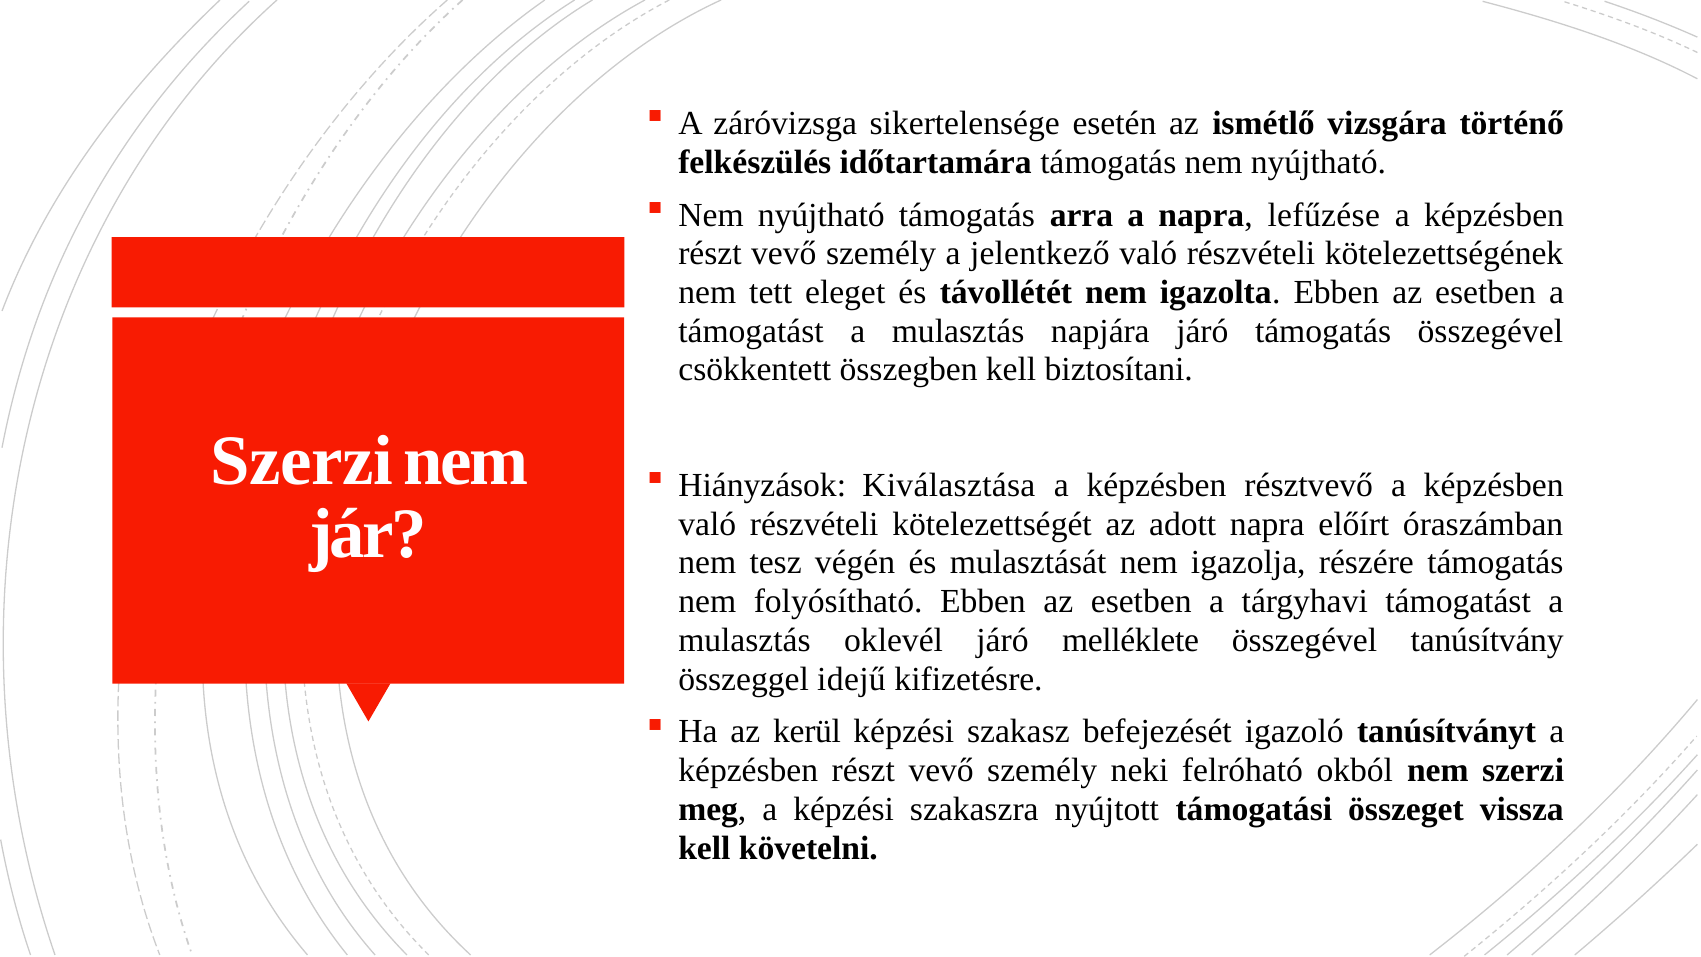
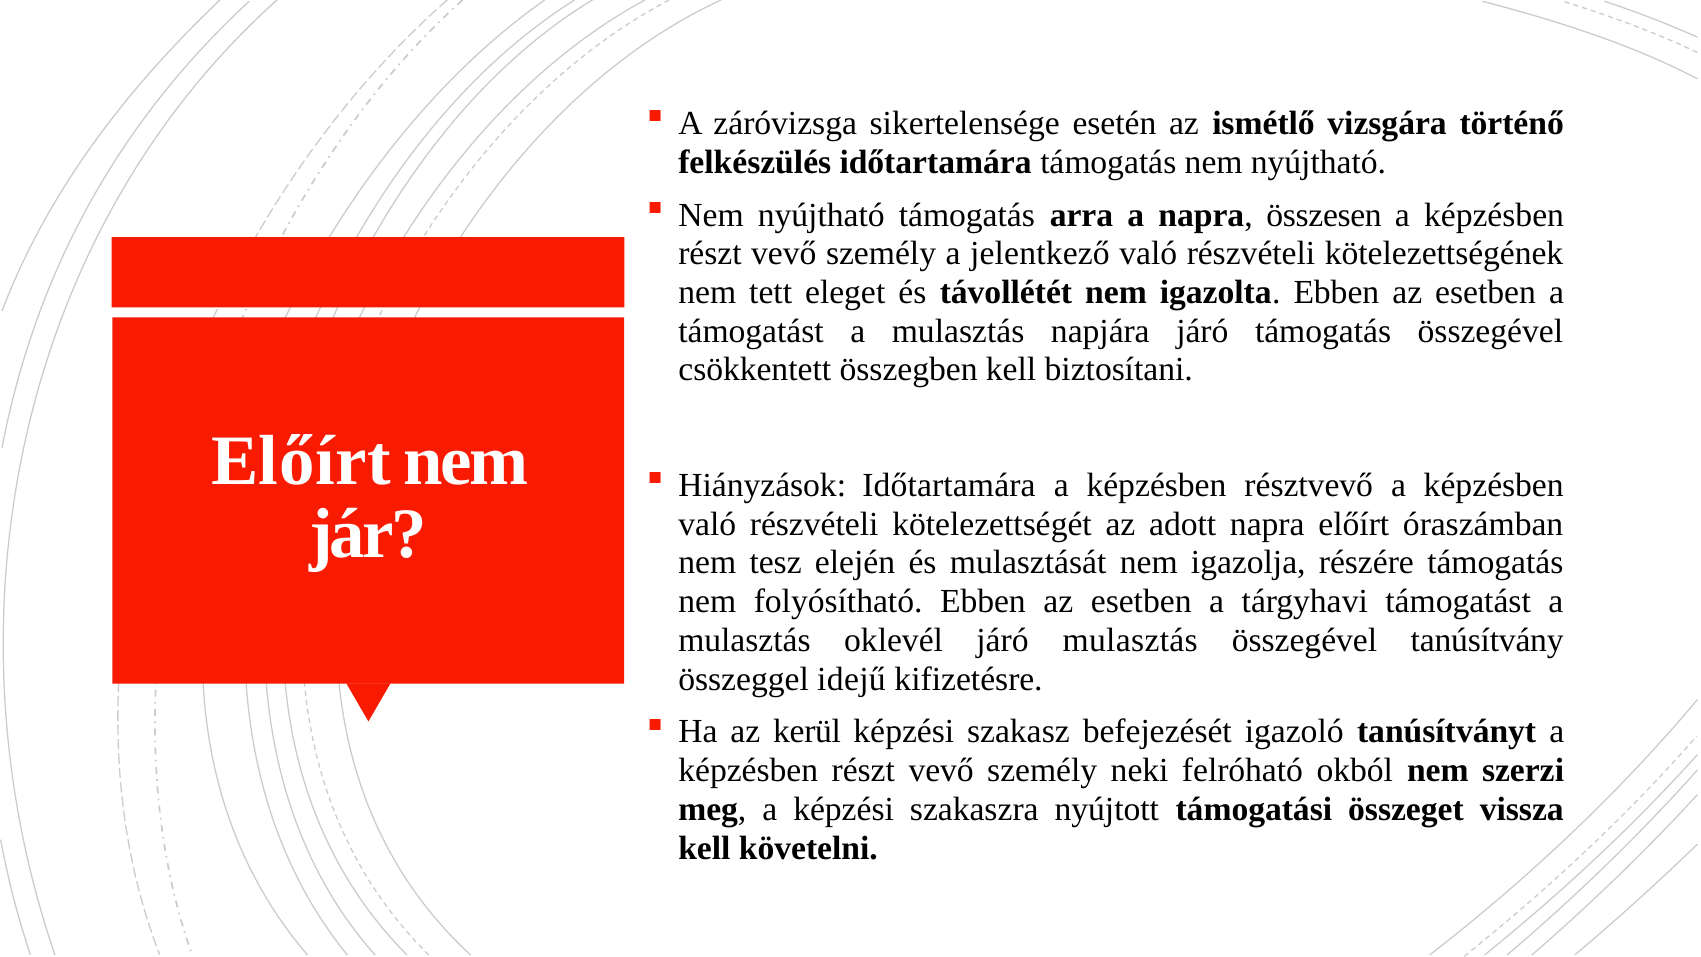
lefűzése: lefűzése -> összesen
Szerzi at (302, 461): Szerzi -> Előírt
Hiányzások Kiválasztása: Kiválasztása -> Időtartamára
végén: végén -> elején
járó melléklete: melléklete -> mulasztás
